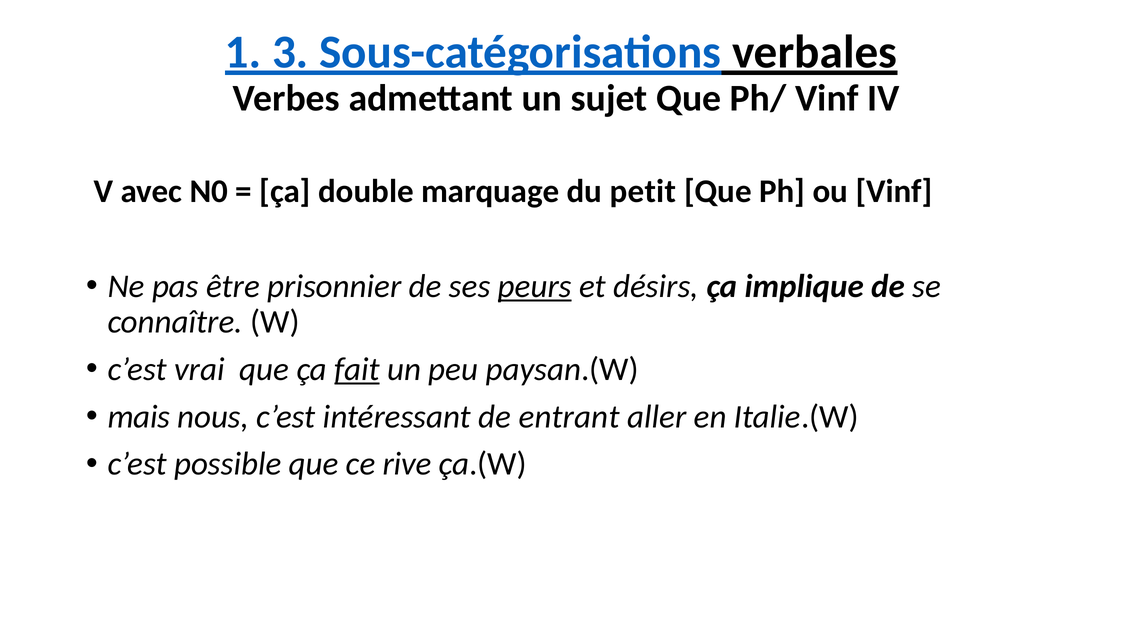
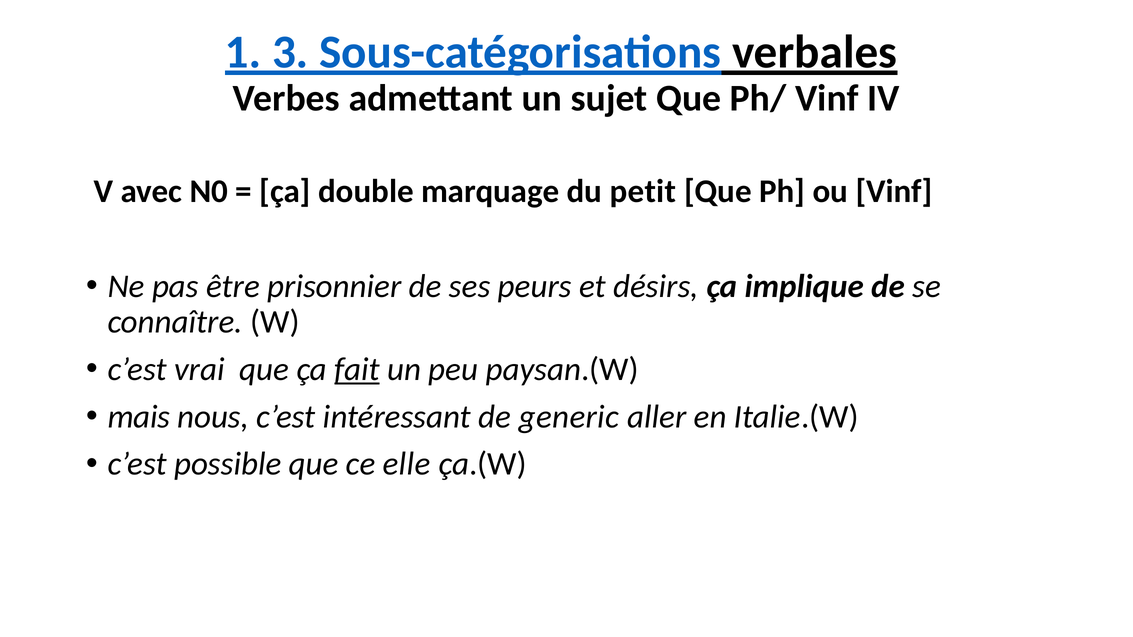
peurs underline: present -> none
entrant: entrant -> generic
rive: rive -> elle
